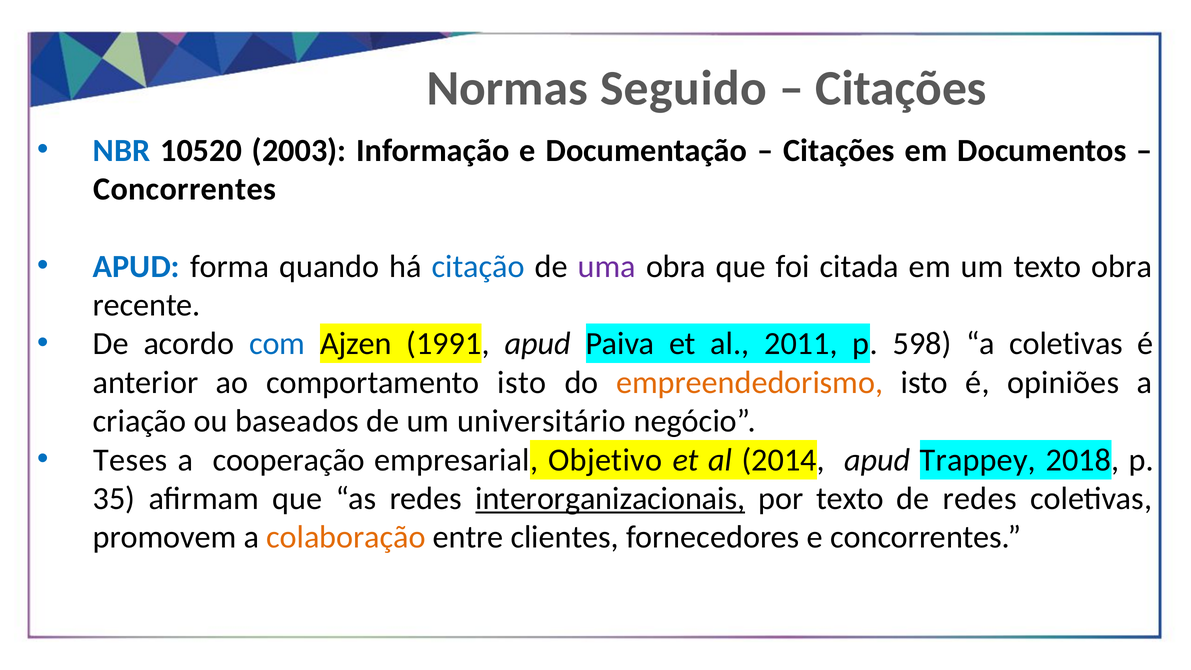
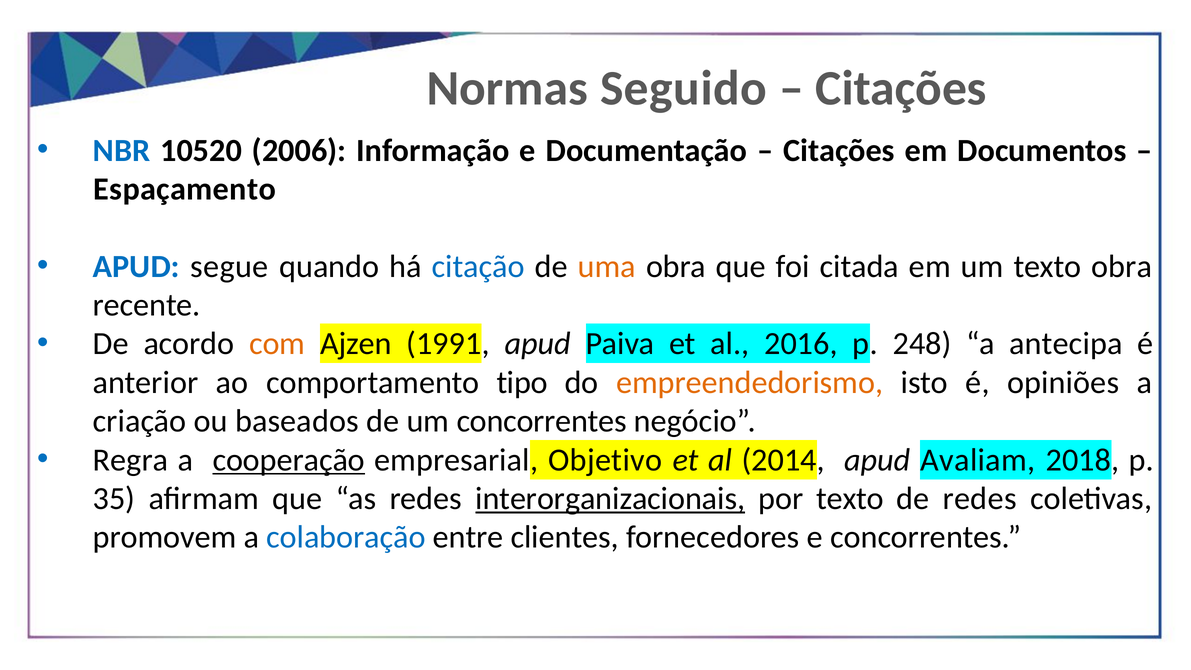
2003: 2003 -> 2006
Concorrentes at (185, 189): Concorrentes -> Espaçamento
forma: forma -> segue
uma colour: purple -> orange
com colour: blue -> orange
2011: 2011 -> 2016
598: 598 -> 248
a coletivas: coletivas -> antecipa
comportamento isto: isto -> tipo
um universitário: universitário -> concorrentes
Teses: Teses -> Regra
cooperação underline: none -> present
Trappey: Trappey -> Avaliam
colaboração colour: orange -> blue
